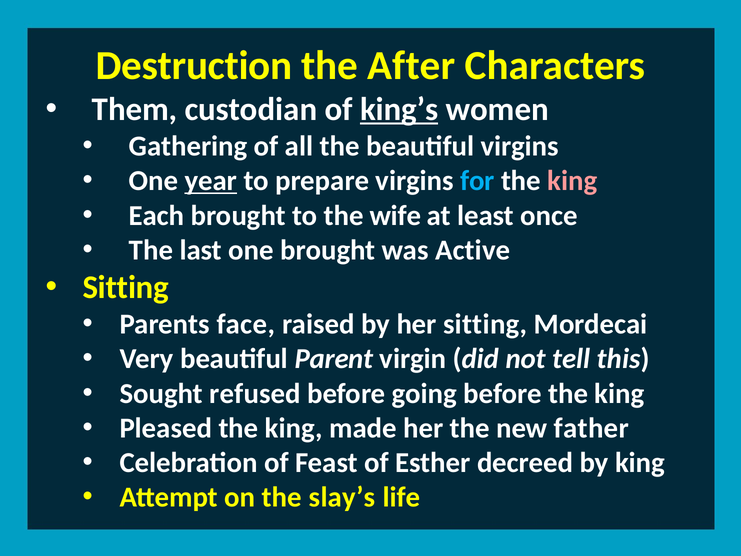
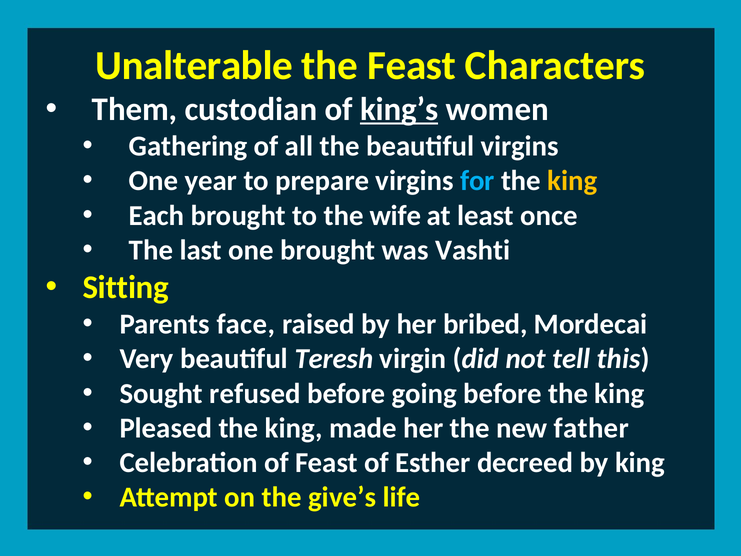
Destruction: Destruction -> Unalterable
the After: After -> Feast
year underline: present -> none
king at (572, 181) colour: pink -> yellow
Active: Active -> Vashti
her sitting: sitting -> bribed
Parent: Parent -> Teresh
slay’s: slay’s -> give’s
